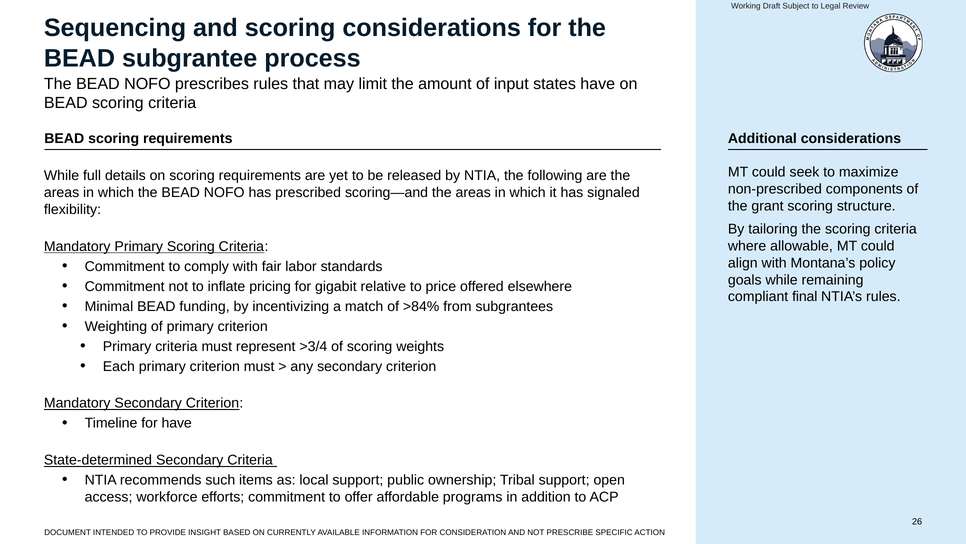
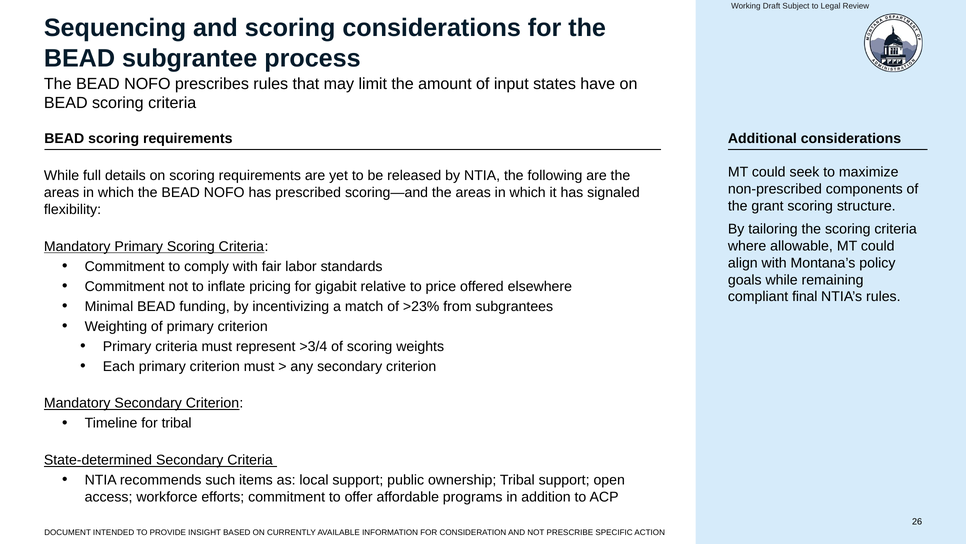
>84%: >84% -> >23%
for have: have -> tribal
